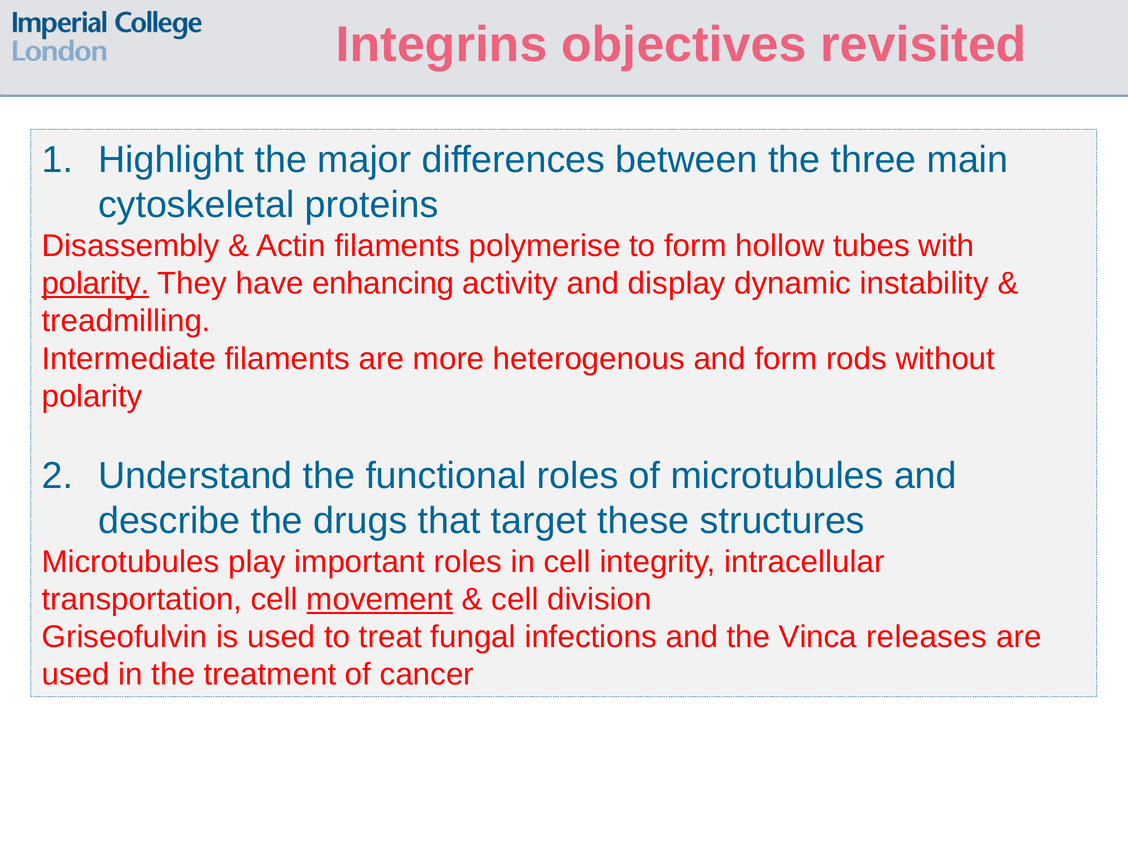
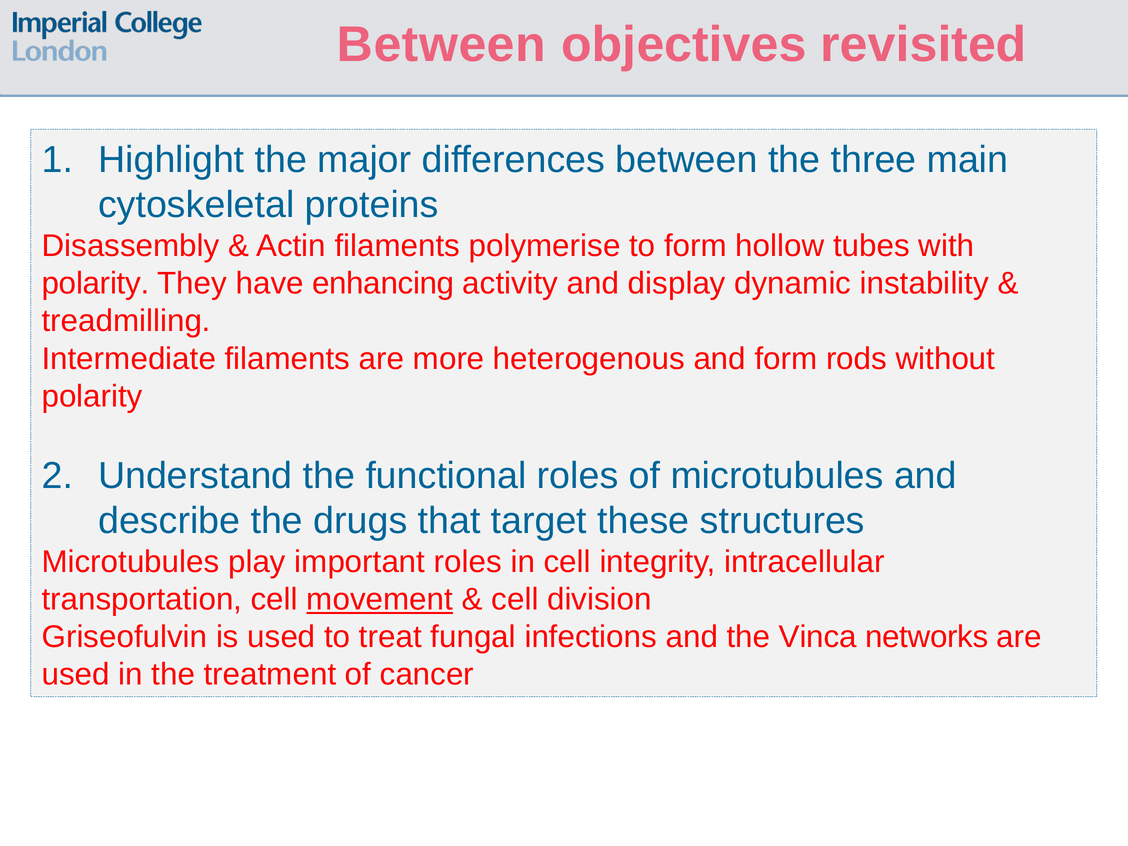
Integrins at (442, 45): Integrins -> Between
polarity at (96, 283) underline: present -> none
releases: releases -> networks
